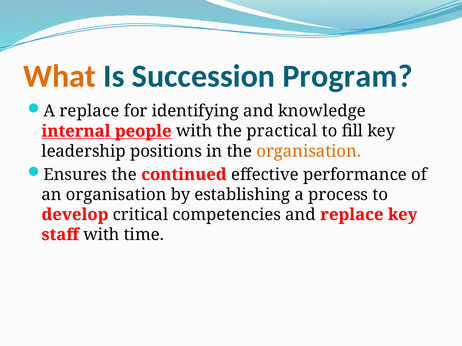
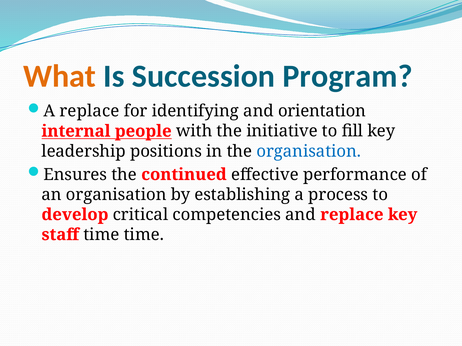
knowledge: knowledge -> orientation
practical: practical -> initiative
organisation at (309, 151) colour: orange -> blue
staff with: with -> time
